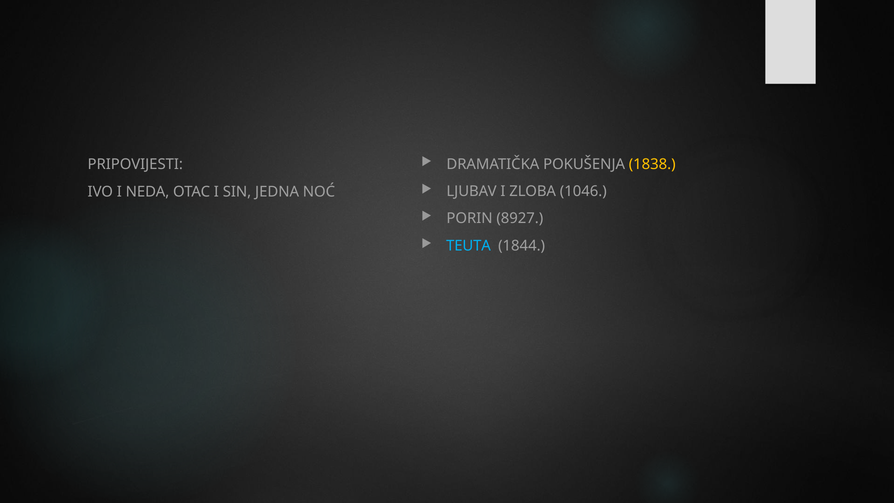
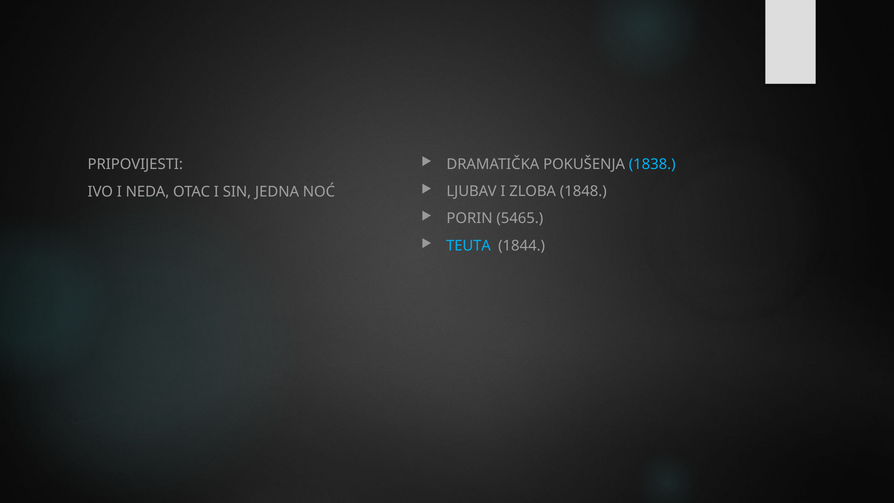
1838 colour: yellow -> light blue
1046: 1046 -> 1848
8927: 8927 -> 5465
